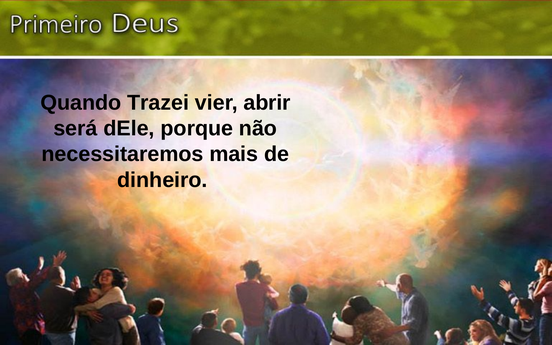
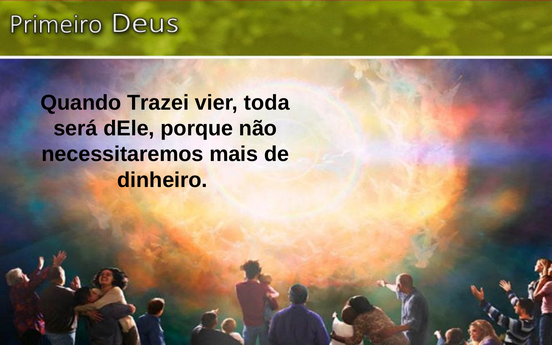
abrir: abrir -> toda
